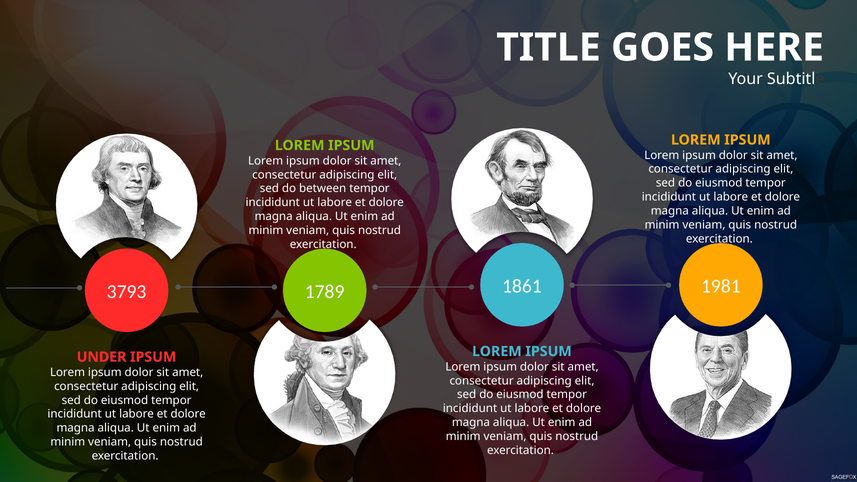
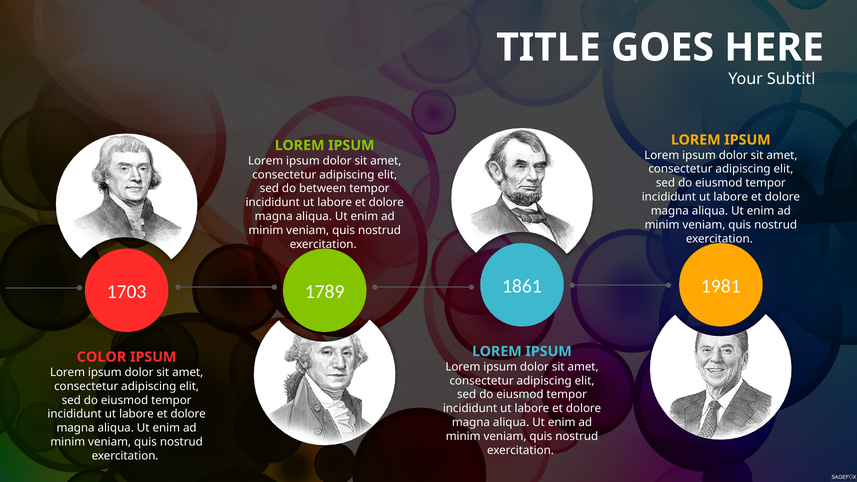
3793: 3793 -> 1703
UNDER: UNDER -> COLOR
